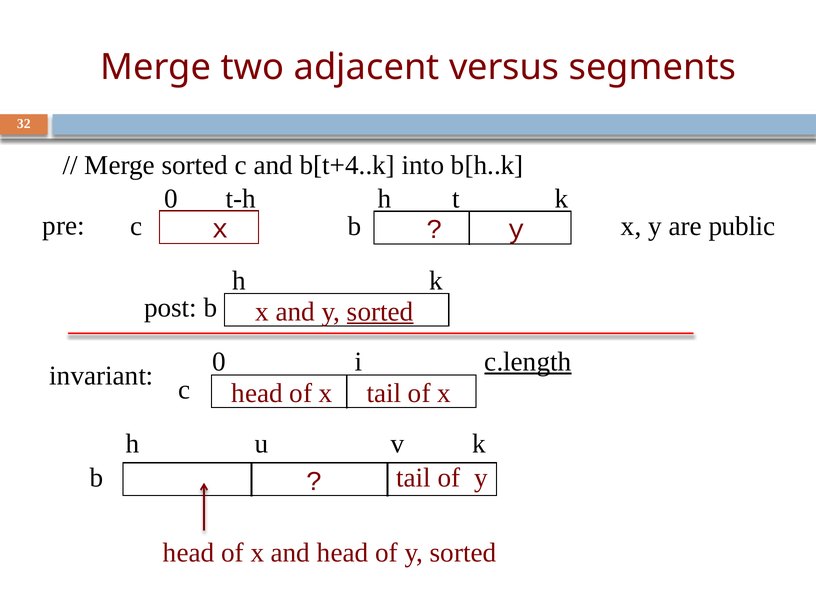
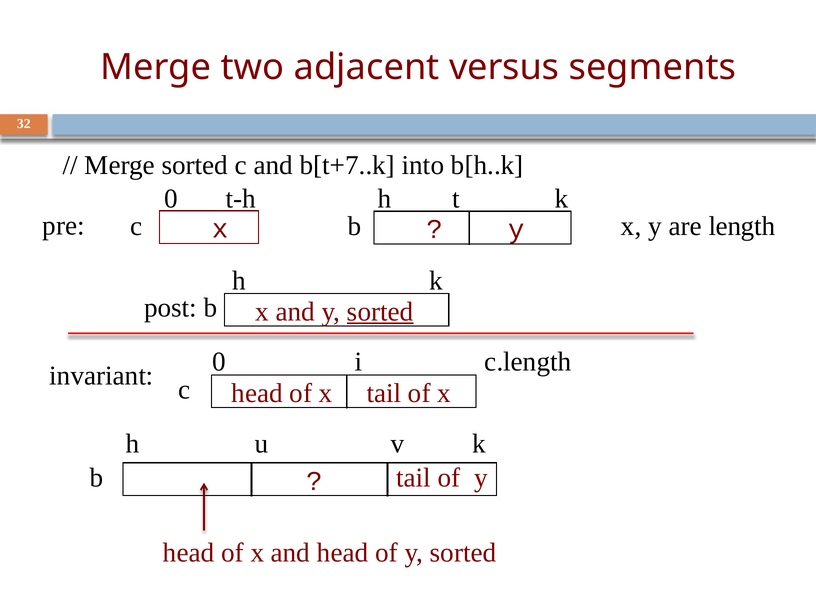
b[t+4..k: b[t+4..k -> b[t+7..k
public: public -> length
c.length underline: present -> none
